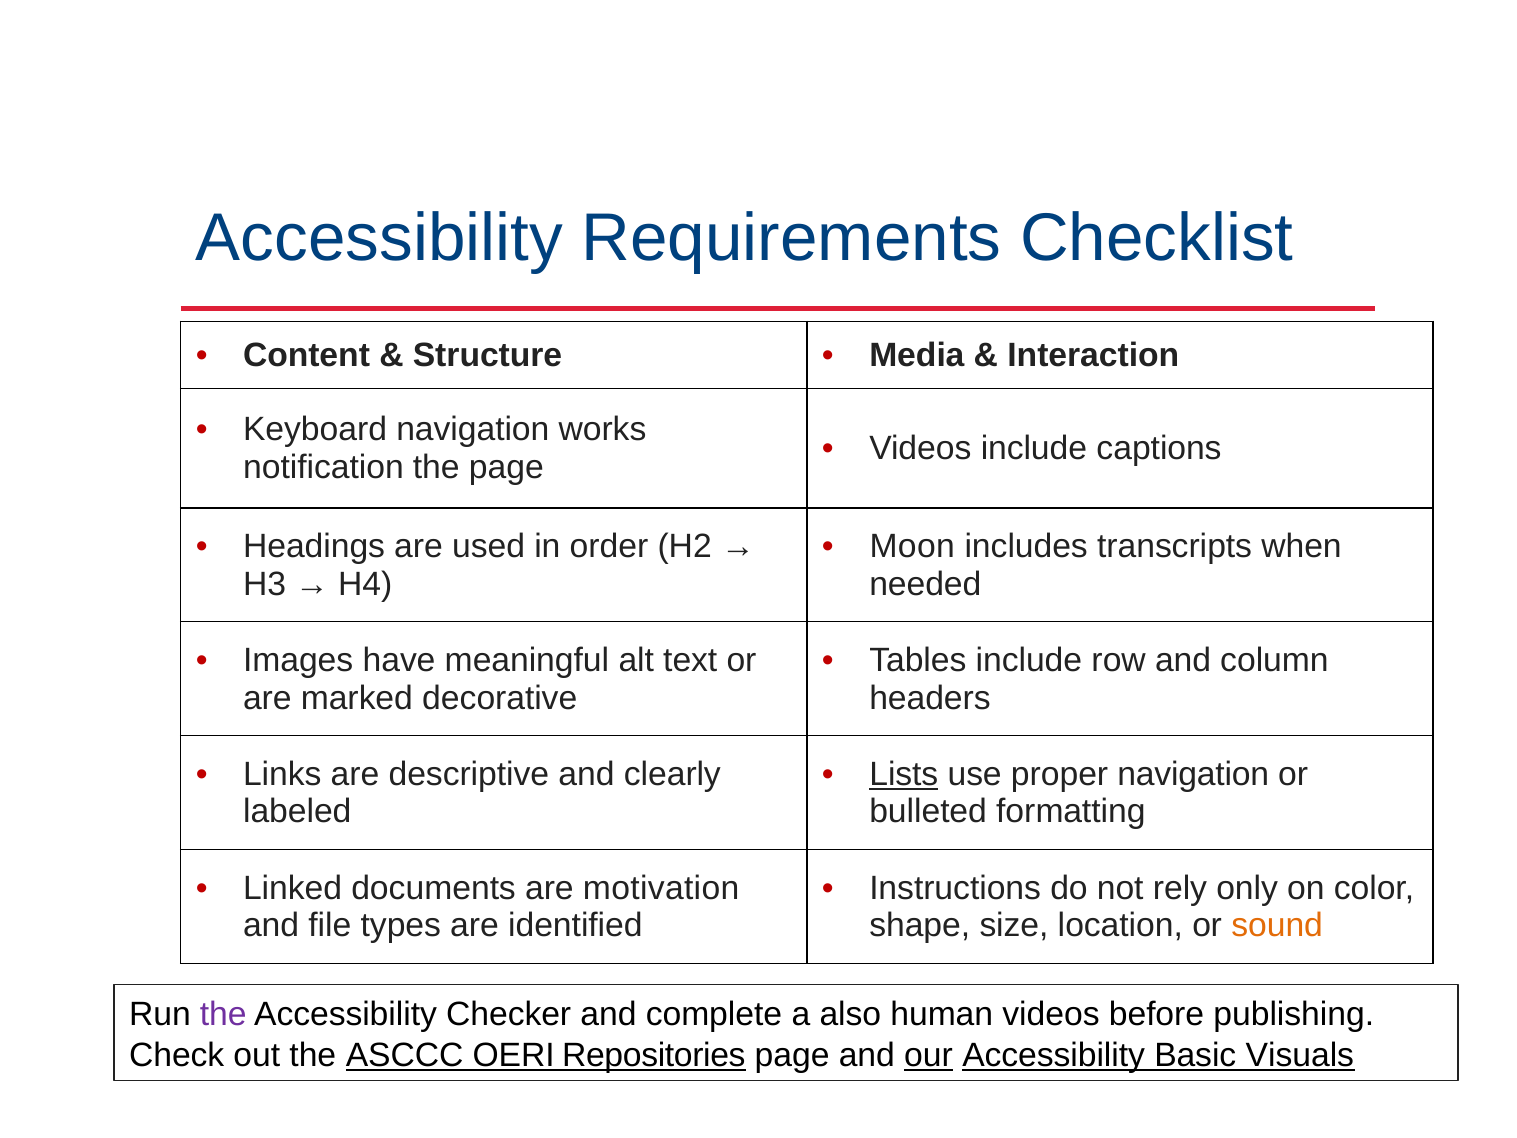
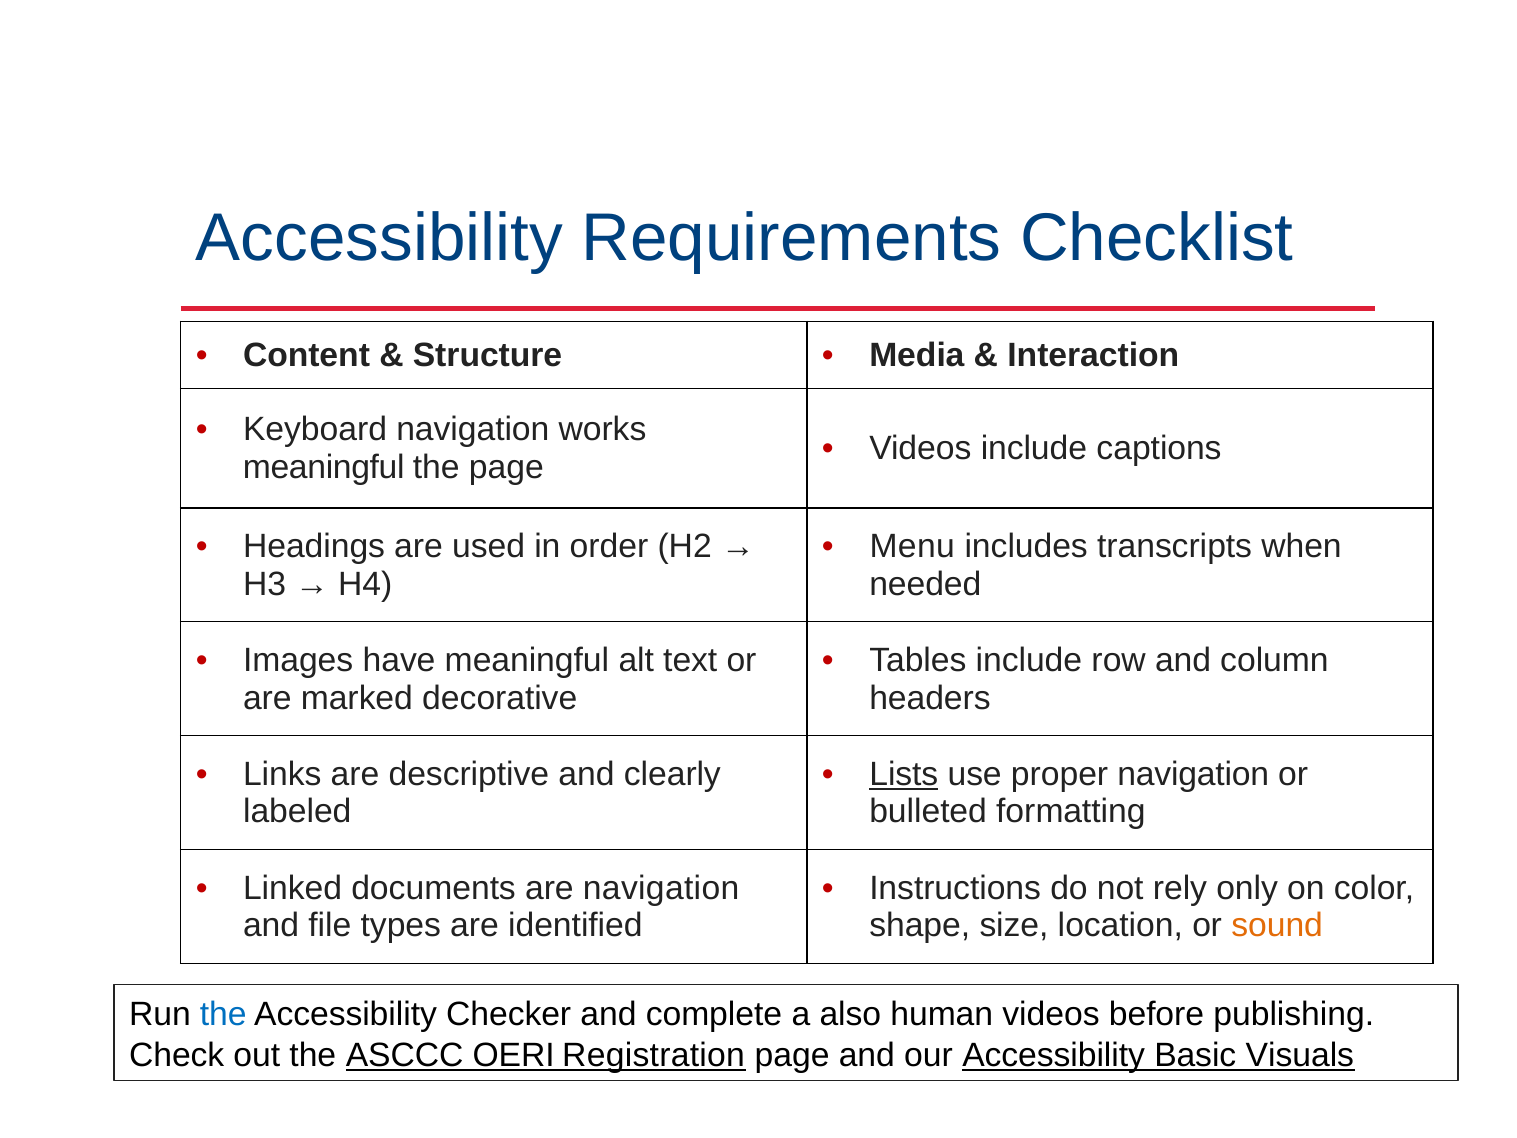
notification at (324, 467): notification -> meaningful
Moon: Moon -> Menu
are motivation: motivation -> navigation
the at (223, 1015) colour: purple -> blue
Repositories: Repositories -> Registration
our underline: present -> none
